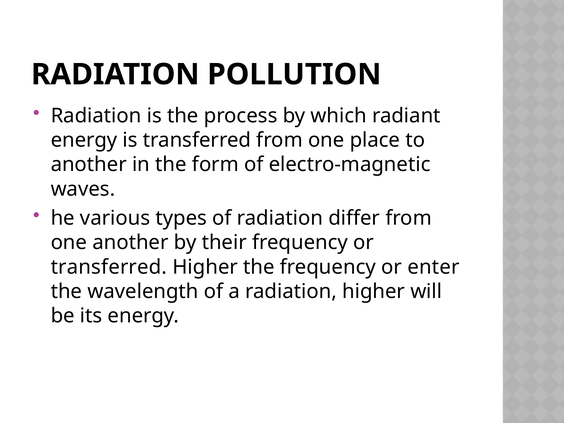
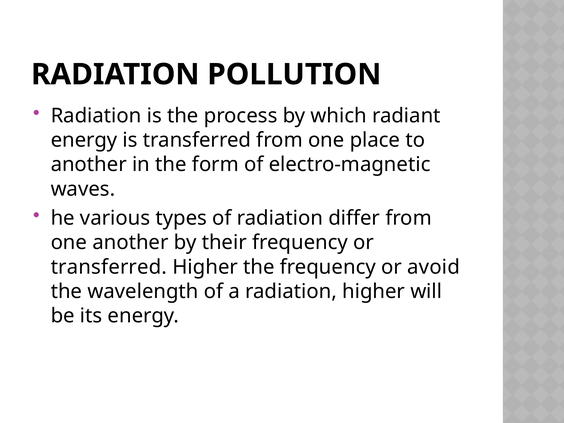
enter: enter -> avoid
